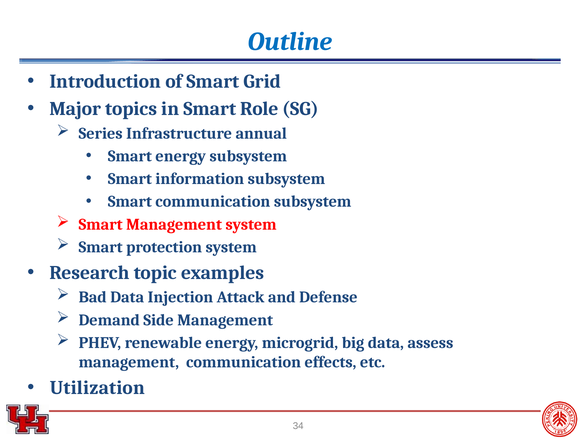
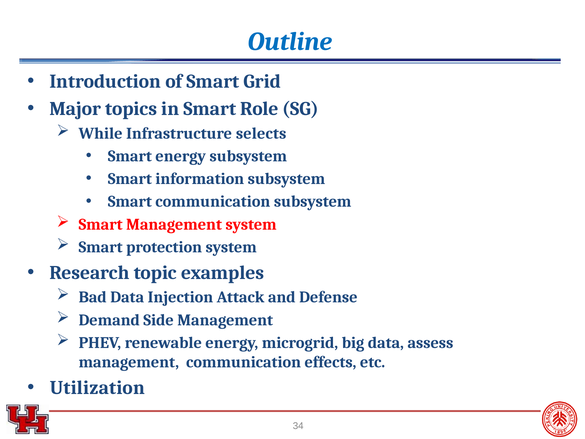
Series: Series -> While
annual: annual -> selects
